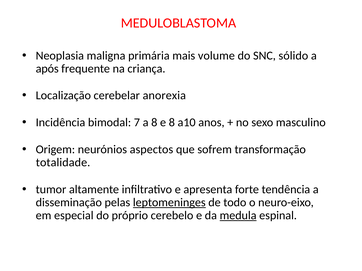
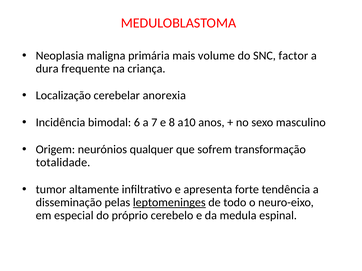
sólido: sólido -> factor
após: após -> dura
7: 7 -> 6
a 8: 8 -> 7
aspectos: aspectos -> qualquer
medula underline: present -> none
